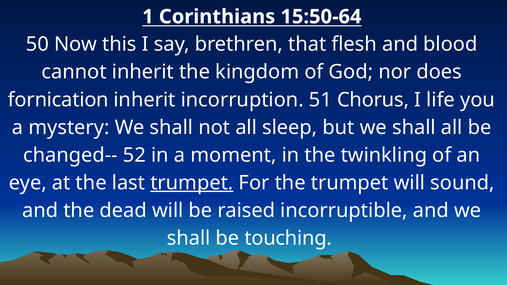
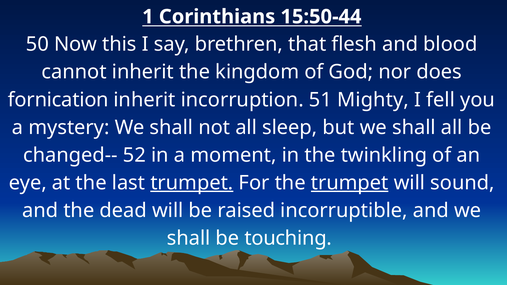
15:50-64: 15:50-64 -> 15:50-44
Chorus: Chorus -> Mighty
life: life -> fell
trumpet at (350, 183) underline: none -> present
